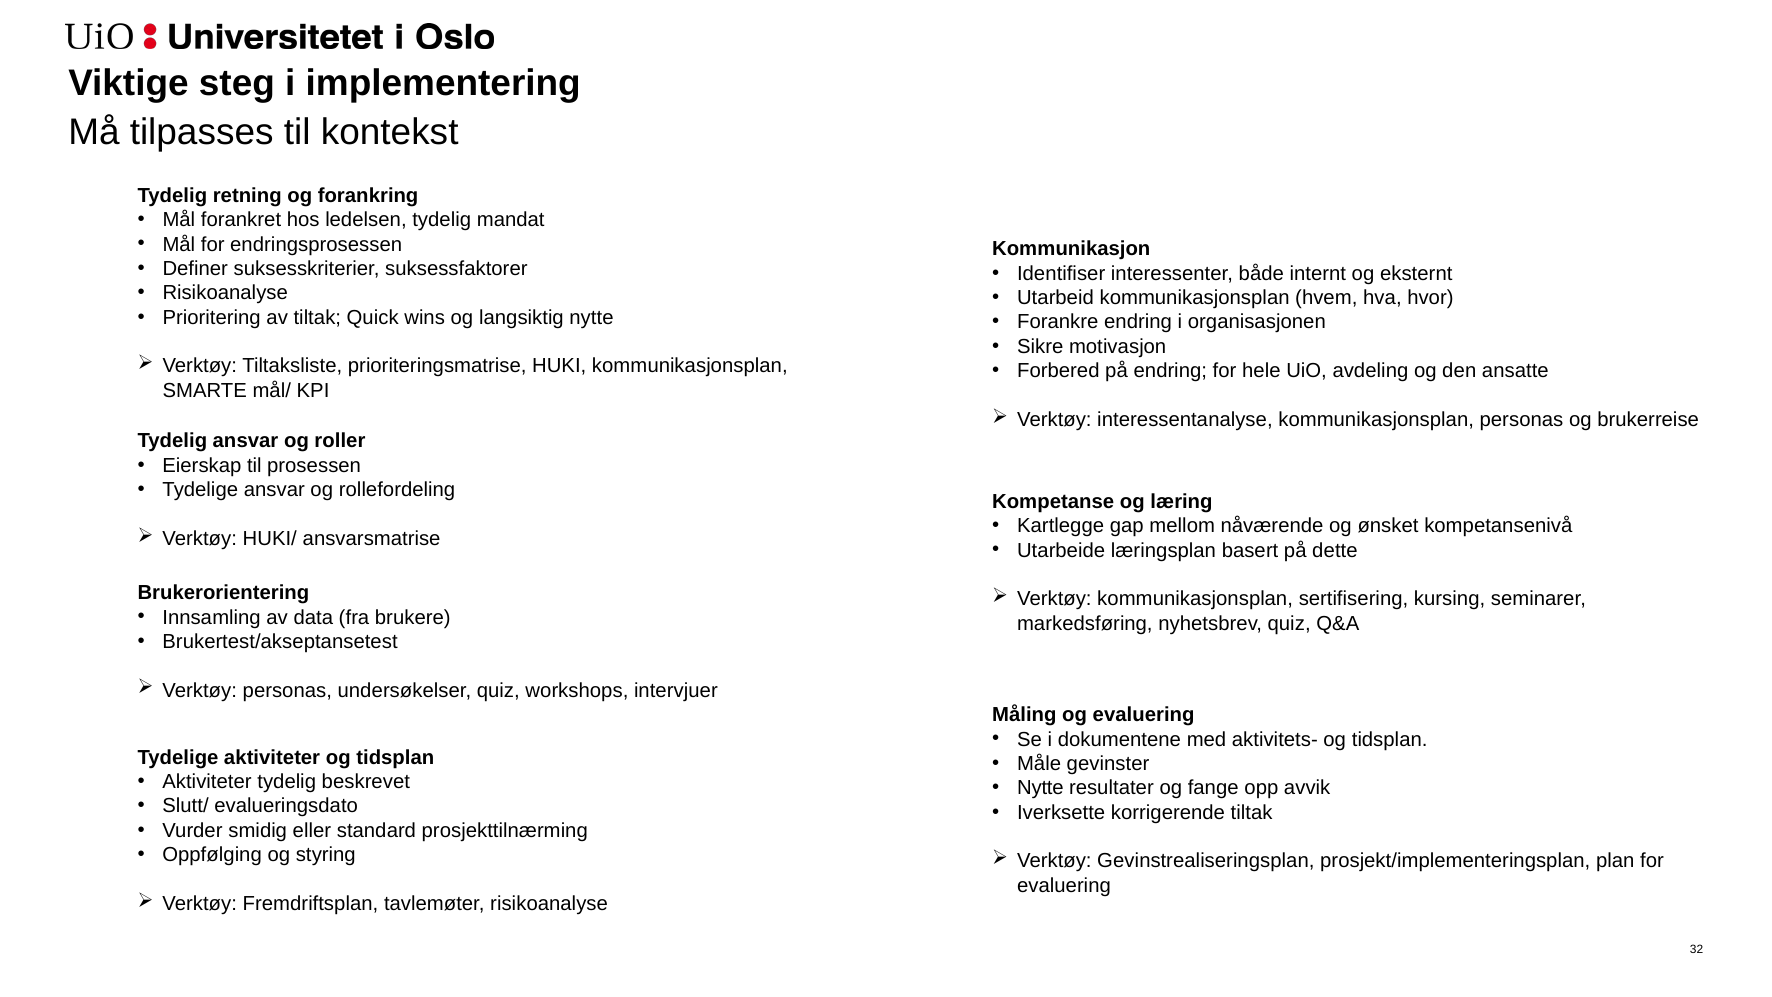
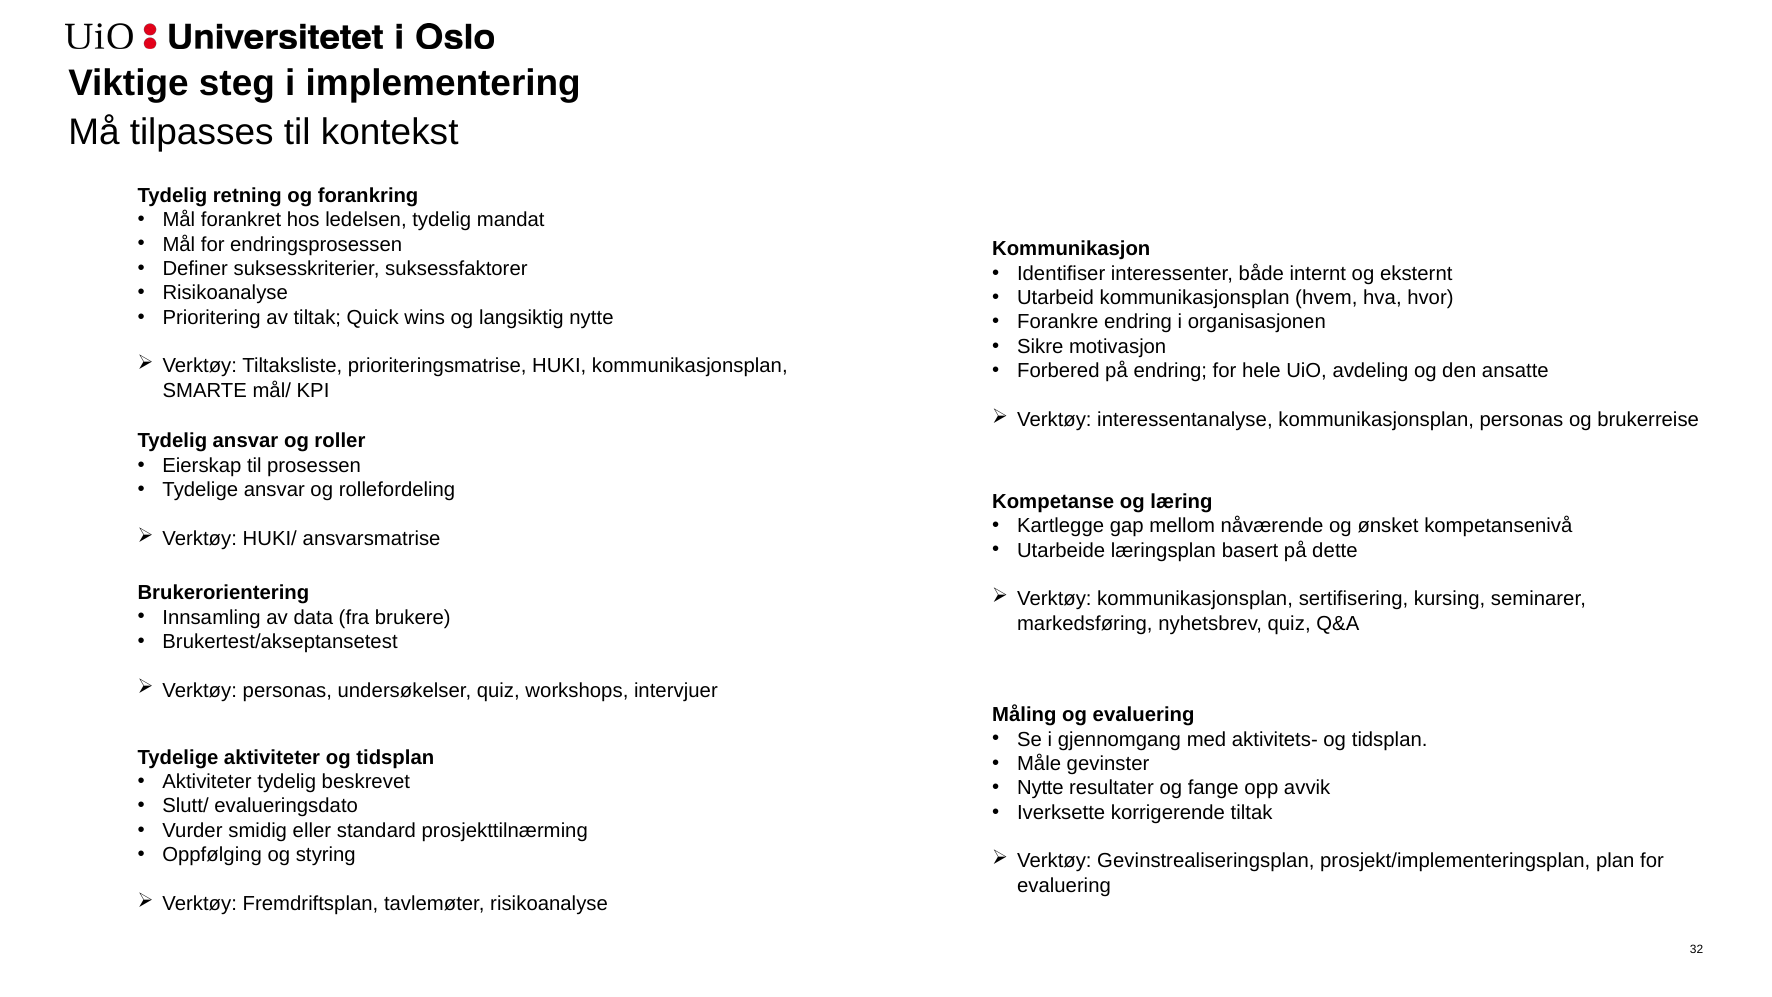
dokumentene: dokumentene -> gjennomgang
